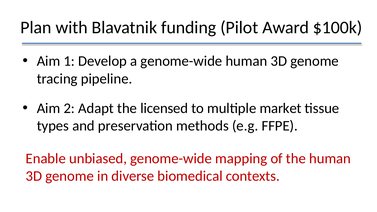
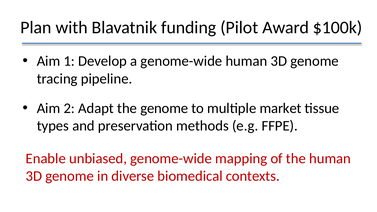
the licensed: licensed -> genome
